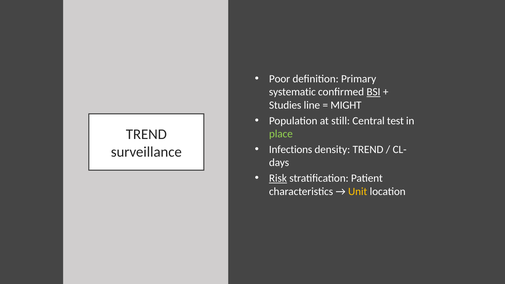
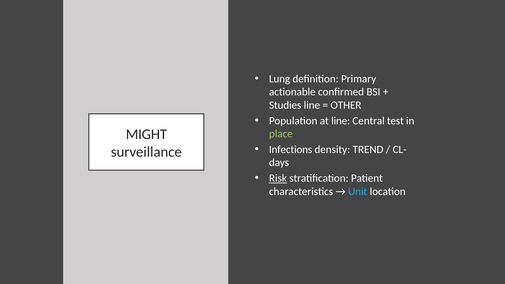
Poor: Poor -> Lung
systematic: systematic -> actionable
BSI underline: present -> none
MIGHT: MIGHT -> OTHER
at still: still -> line
TREND at (146, 134): TREND -> MIGHT
Unit colour: yellow -> light blue
